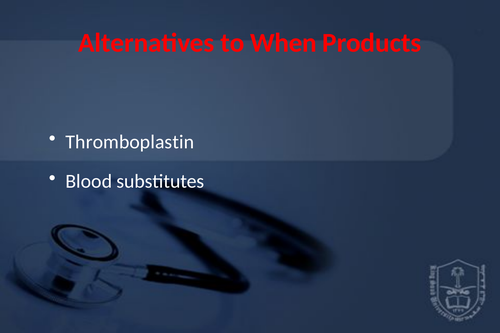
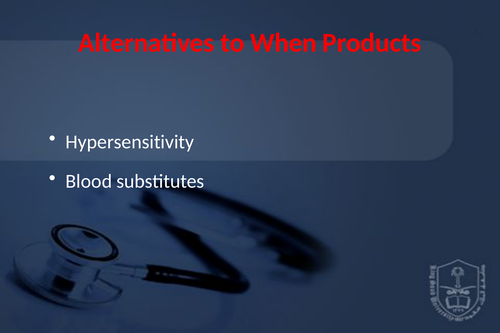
Thromboplastin: Thromboplastin -> Hypersensitivity
